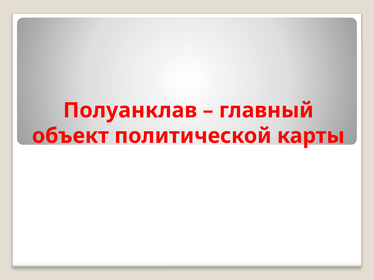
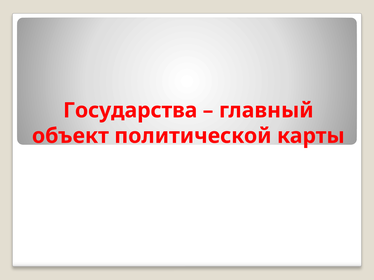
Полуанклав: Полуанклав -> Государства
